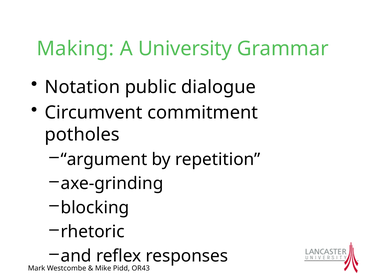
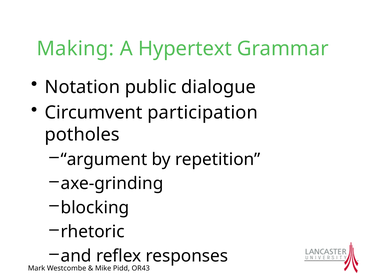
University: University -> Hypertext
commitment: commitment -> participation
